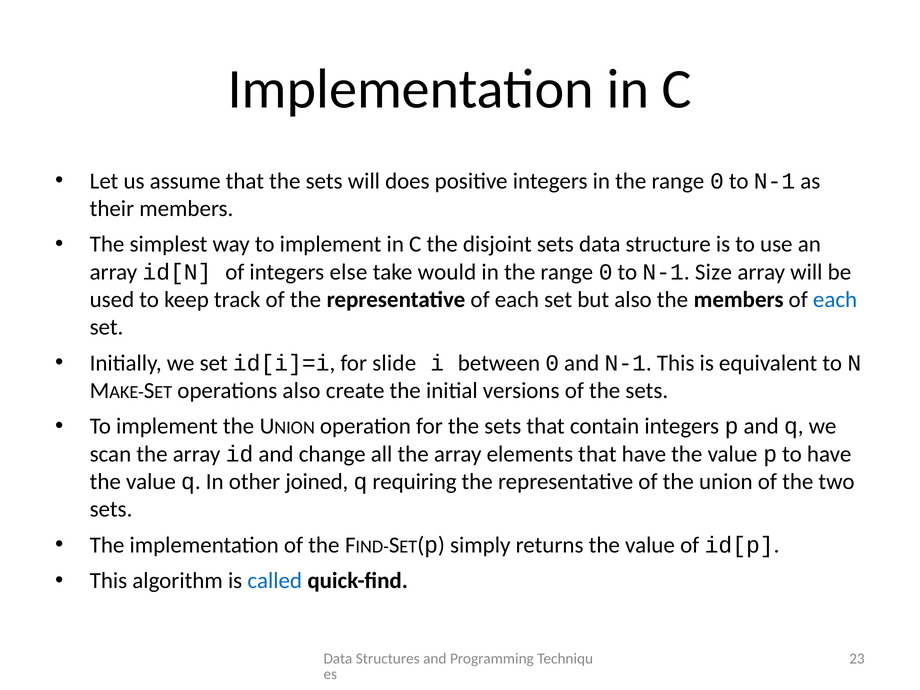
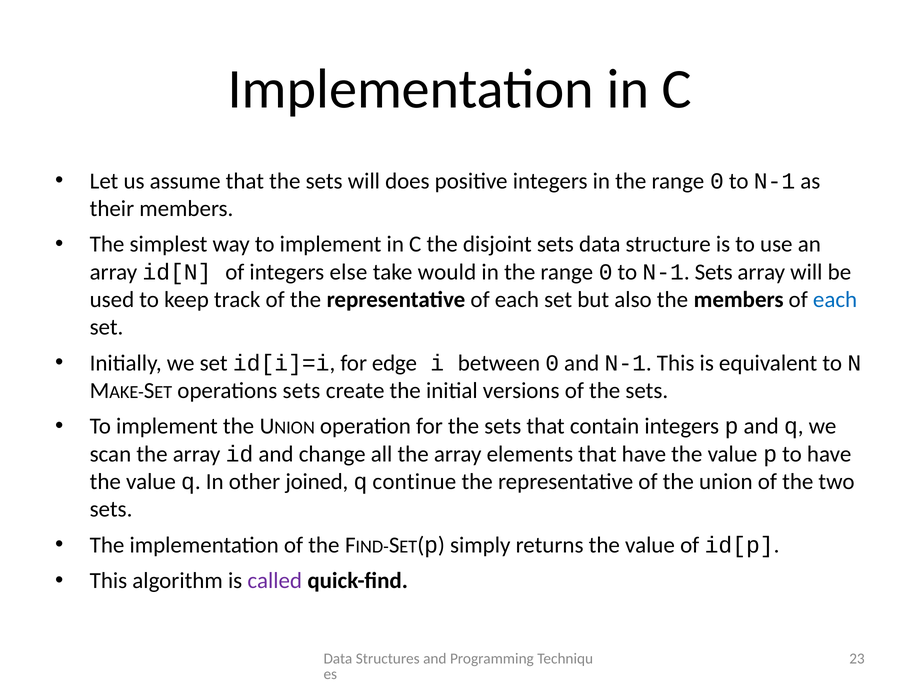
N-1 Size: Size -> Sets
slide: slide -> edge
operations also: also -> sets
requiring: requiring -> continue
called colour: blue -> purple
